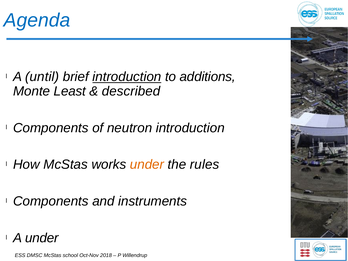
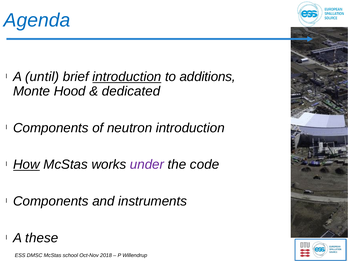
Least: Least -> Hood
described: described -> dedicated
How underline: none -> present
under at (147, 165) colour: orange -> purple
rules: rules -> code
A under: under -> these
